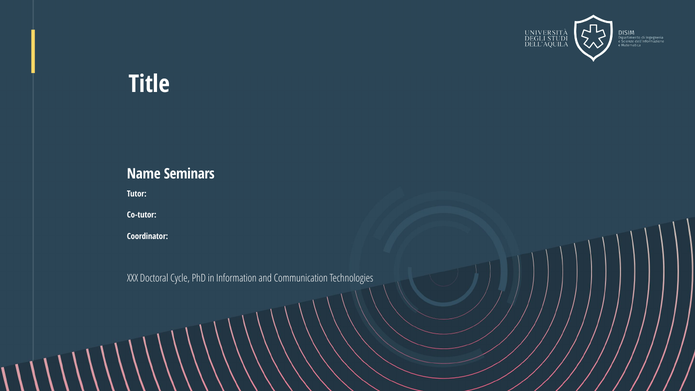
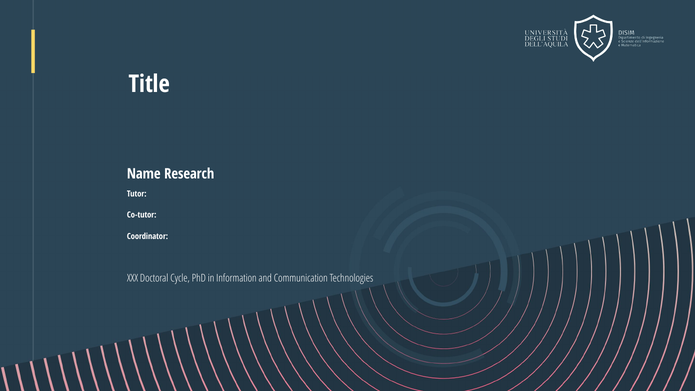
Seminars: Seminars -> Research
